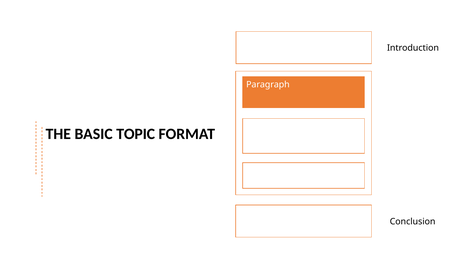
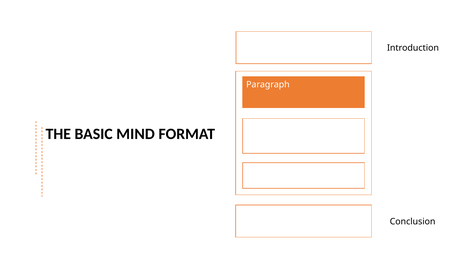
TOPIC: TOPIC -> MIND
